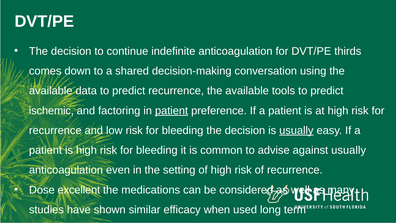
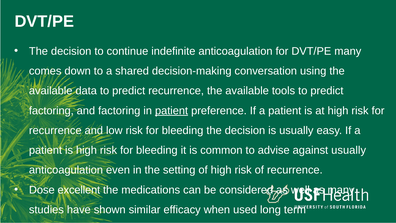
DVT/PE thirds: thirds -> many
ischemic at (51, 111): ischemic -> factoring
usually at (296, 130) underline: present -> none
